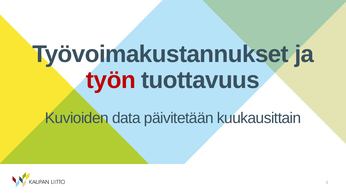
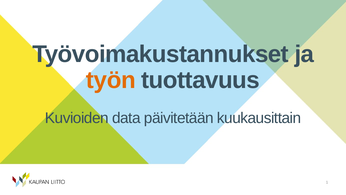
työn colour: red -> orange
